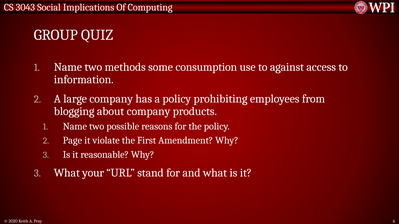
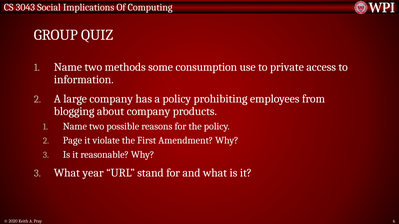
against: against -> private
your: your -> year
